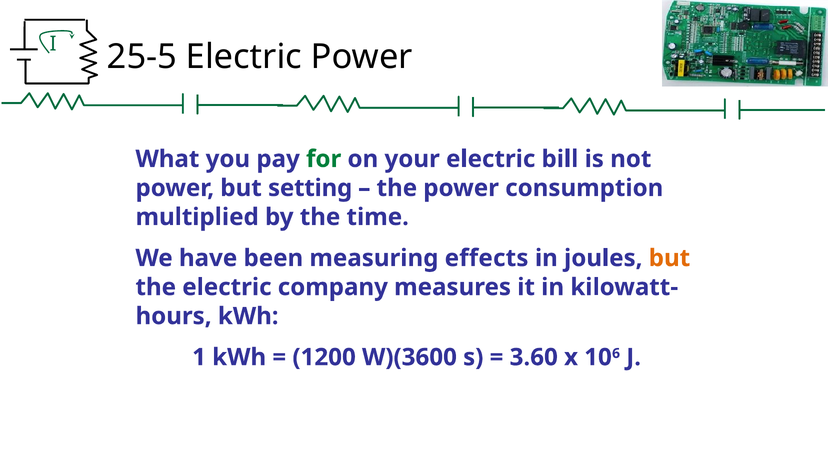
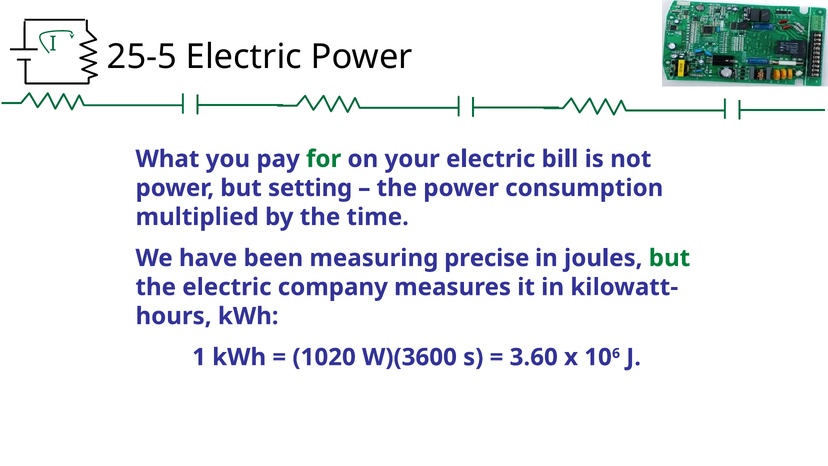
effects: effects -> precise
but at (669, 258) colour: orange -> green
1200: 1200 -> 1020
